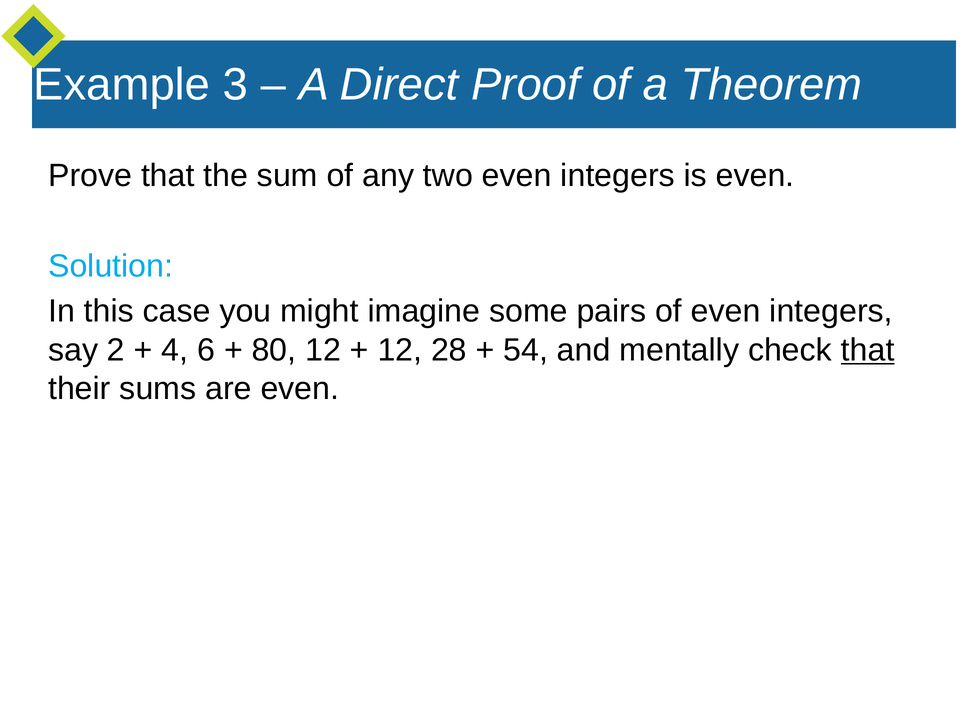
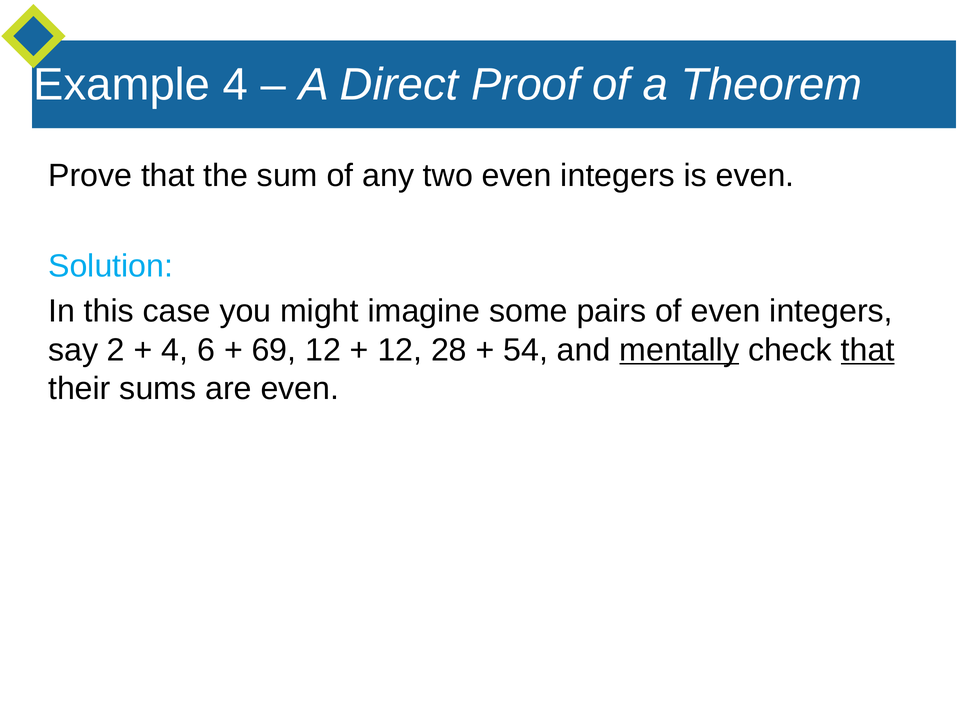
Example 3: 3 -> 4
80: 80 -> 69
mentally underline: none -> present
